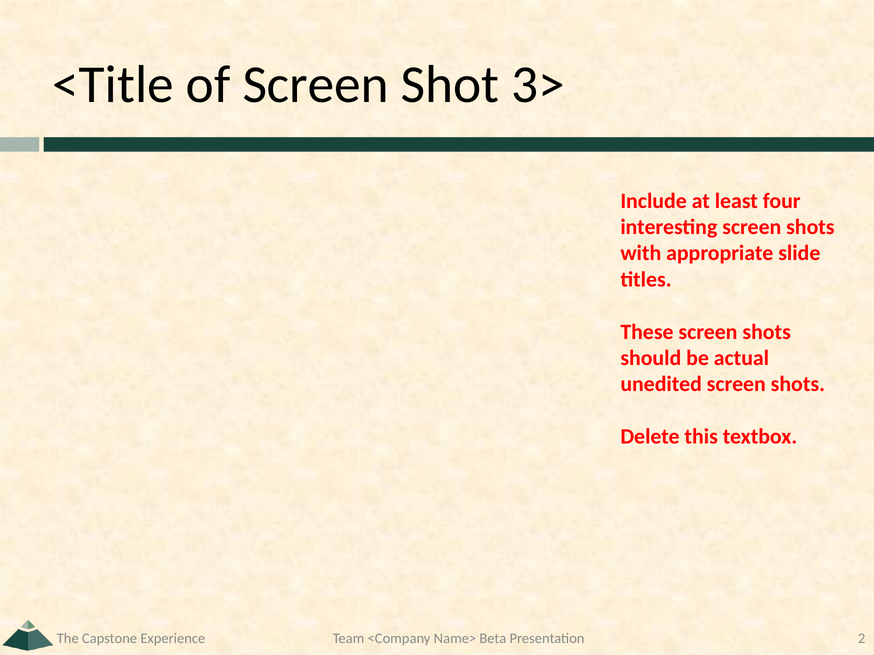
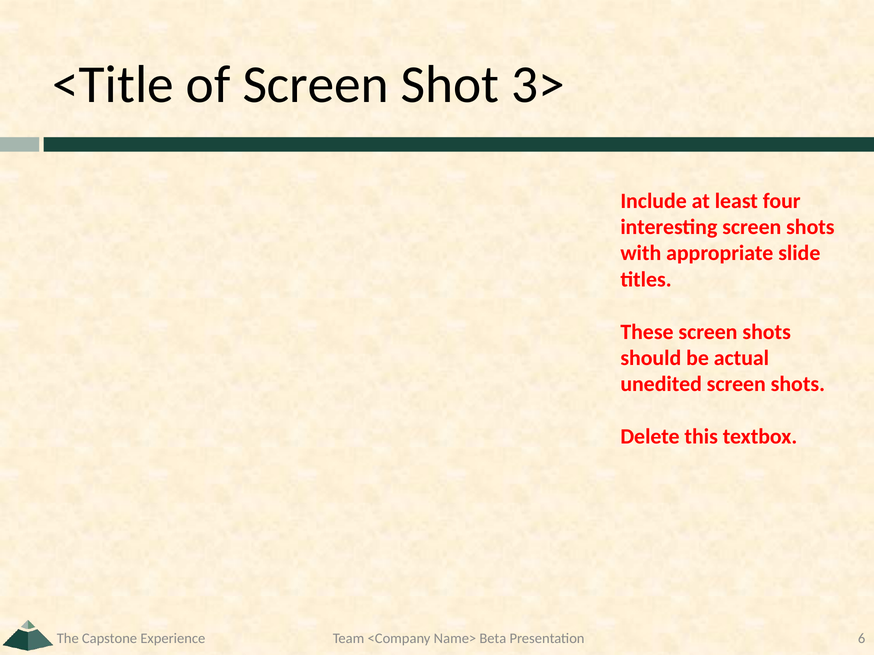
2: 2 -> 6
